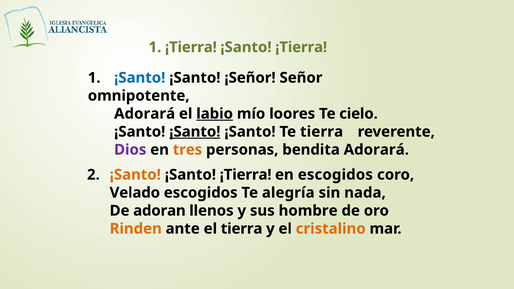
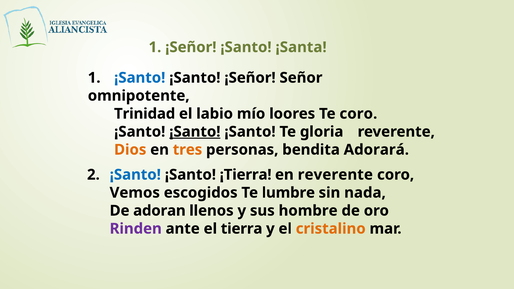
1 ¡Tierra: ¡Tierra -> ¡Señor
¡Tierra at (301, 47): ¡Tierra -> ¡Santa
Adorará at (145, 114): Adorará -> Trinidad
labio underline: present -> none
Te cielo: cielo -> coro
Te tierra: tierra -> gloria
Dios colour: purple -> orange
¡Santo at (135, 175) colour: orange -> blue
en escogidos: escogidos -> reverente
Velado: Velado -> Vemos
alegría: alegría -> lumbre
Rinden colour: orange -> purple
